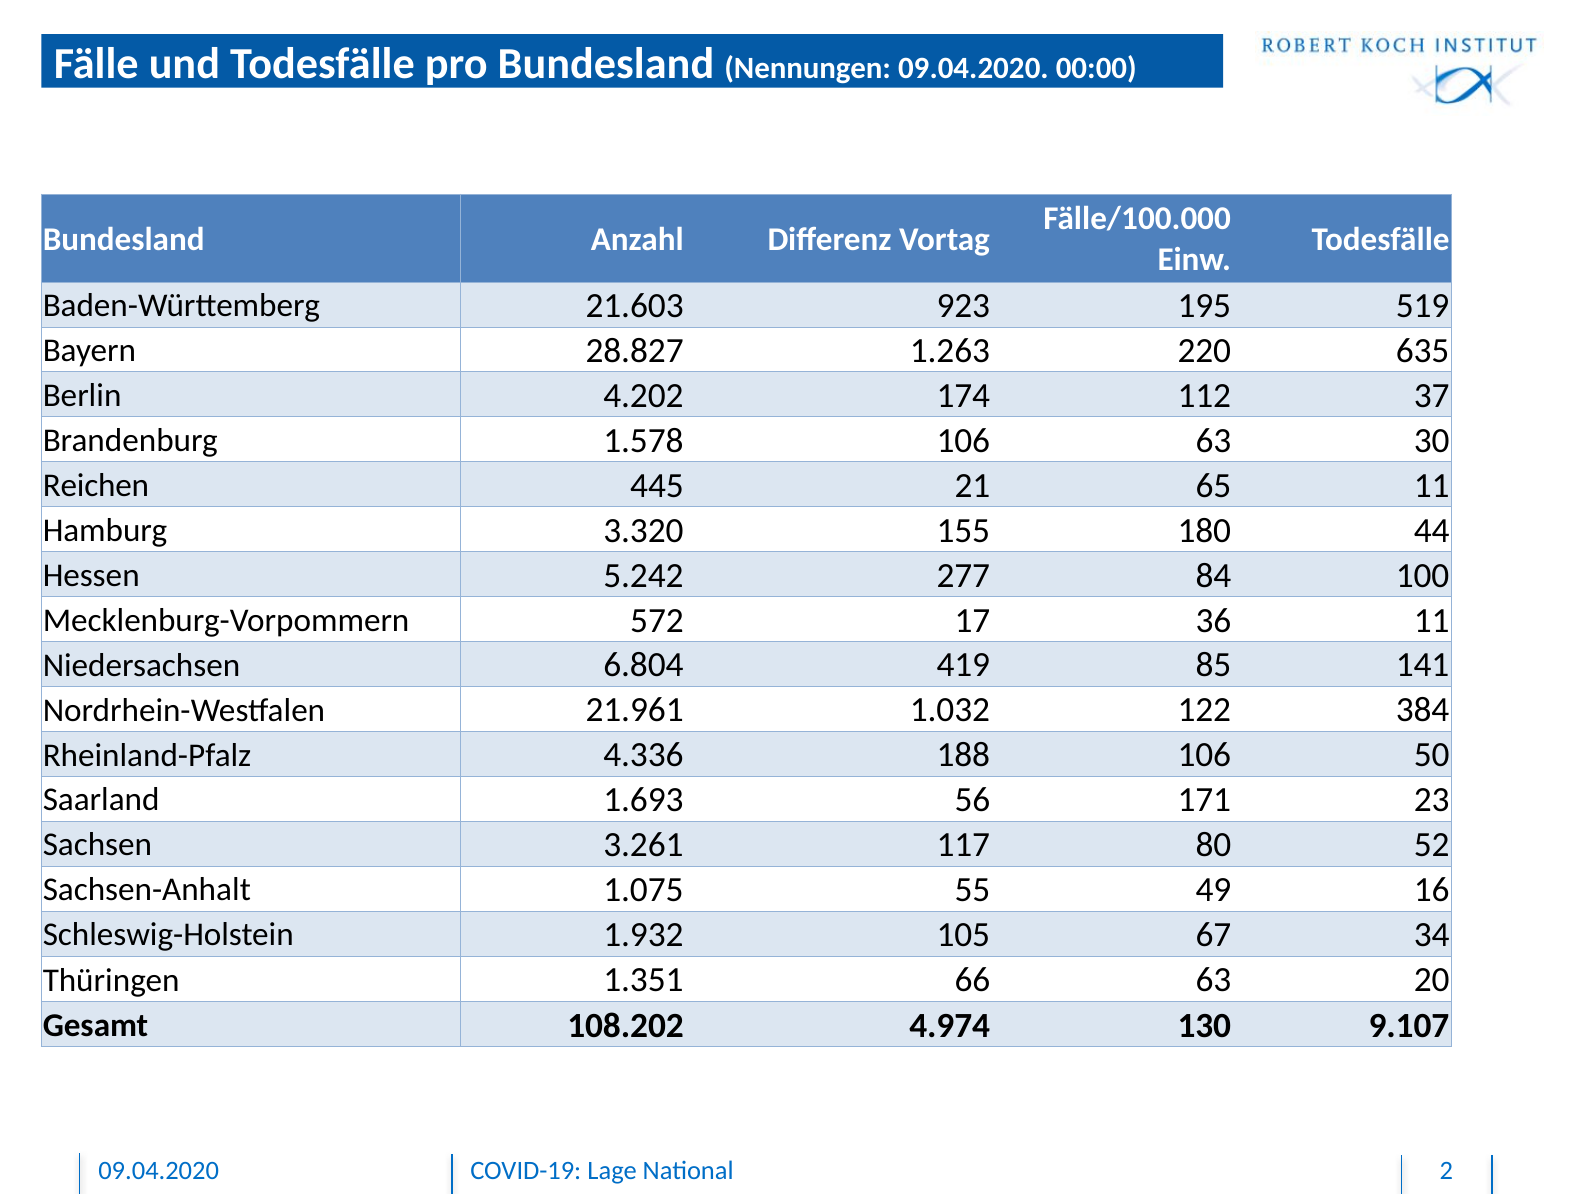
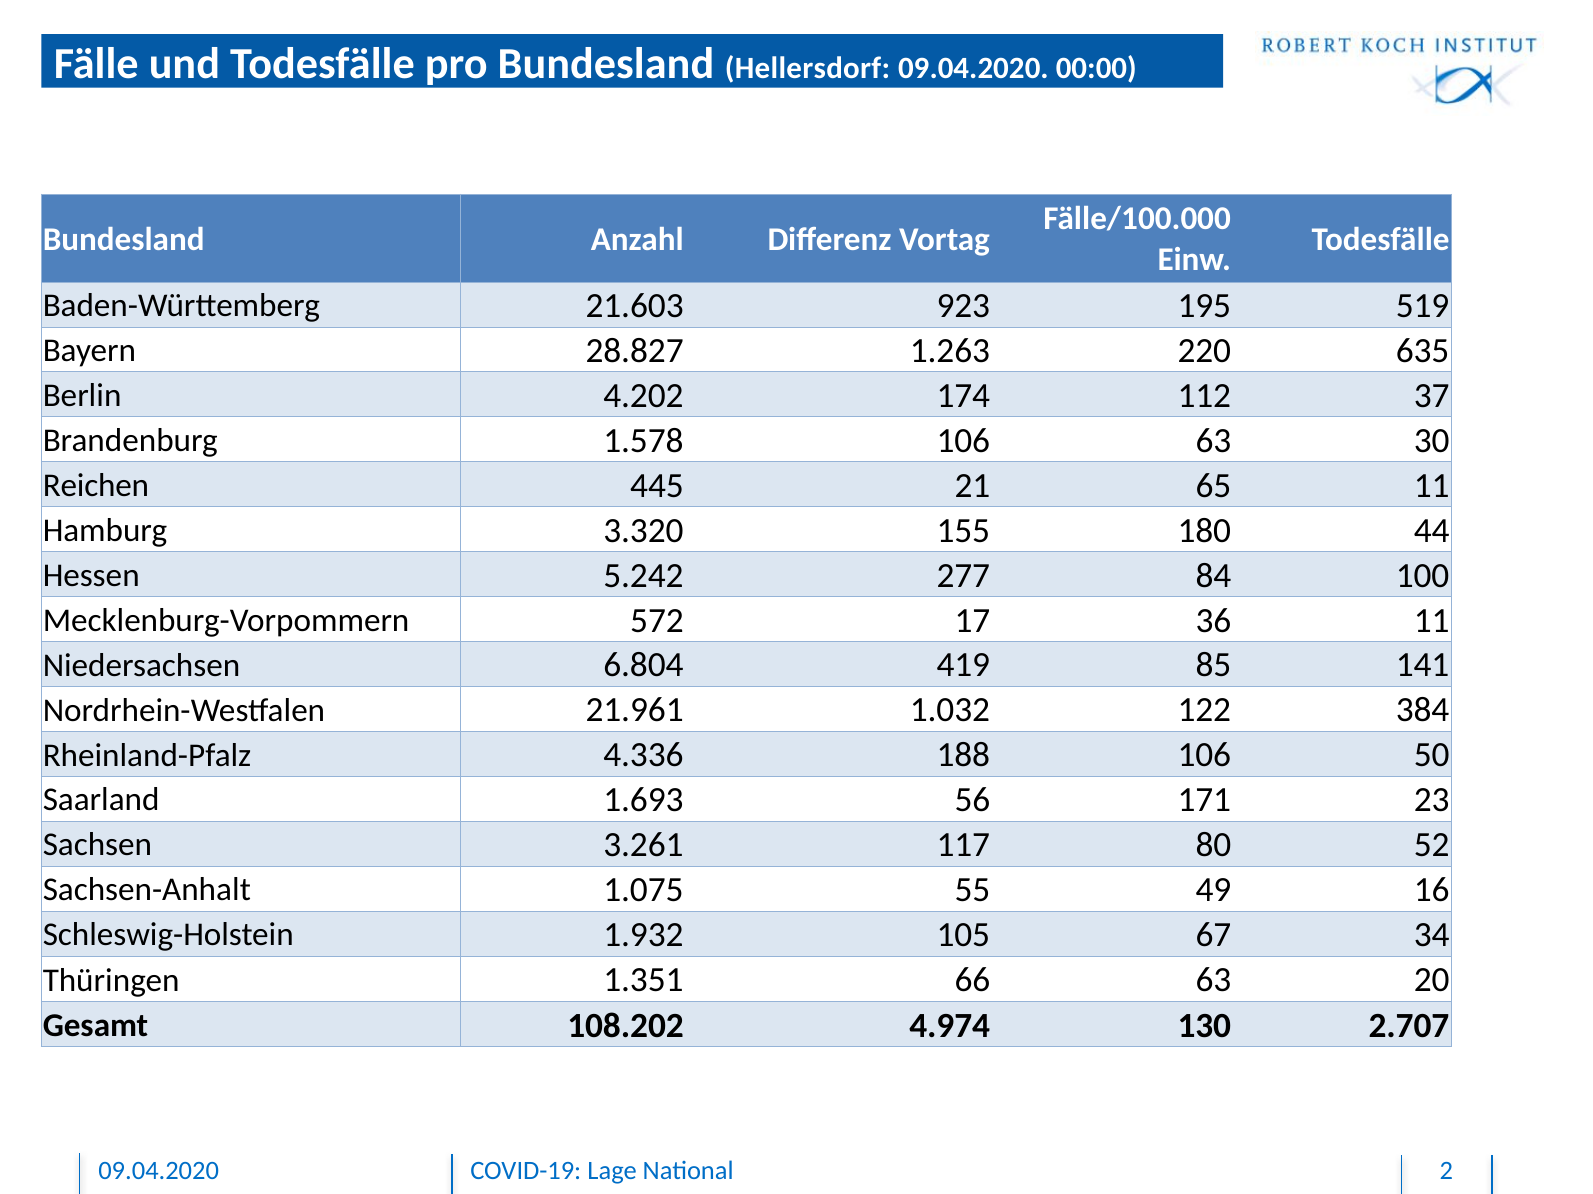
Nennungen: Nennungen -> Hellersdorf
9.107: 9.107 -> 2.707
